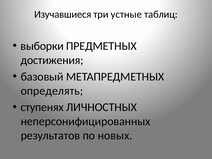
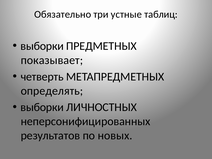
Изучавшиеся: Изучавшиеся -> Обязательно
достижения: достижения -> показывает
базовый: базовый -> четверть
ступенях at (42, 107): ступенях -> выборки
